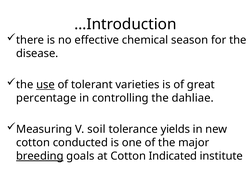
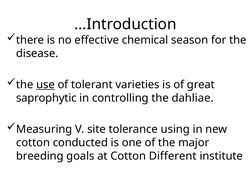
percentage: percentage -> saprophytic
soil: soil -> site
yields: yields -> using
breeding underline: present -> none
Indicated: Indicated -> Different
